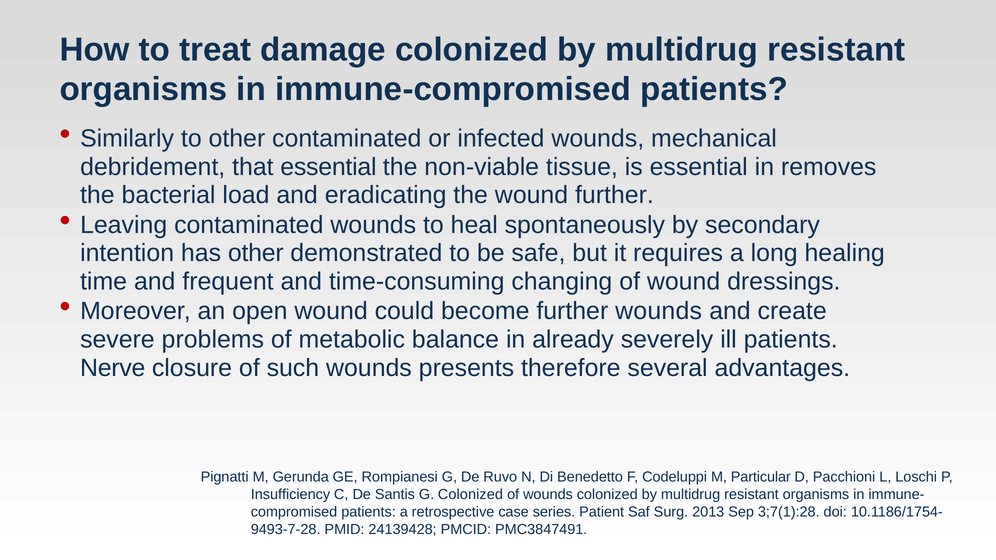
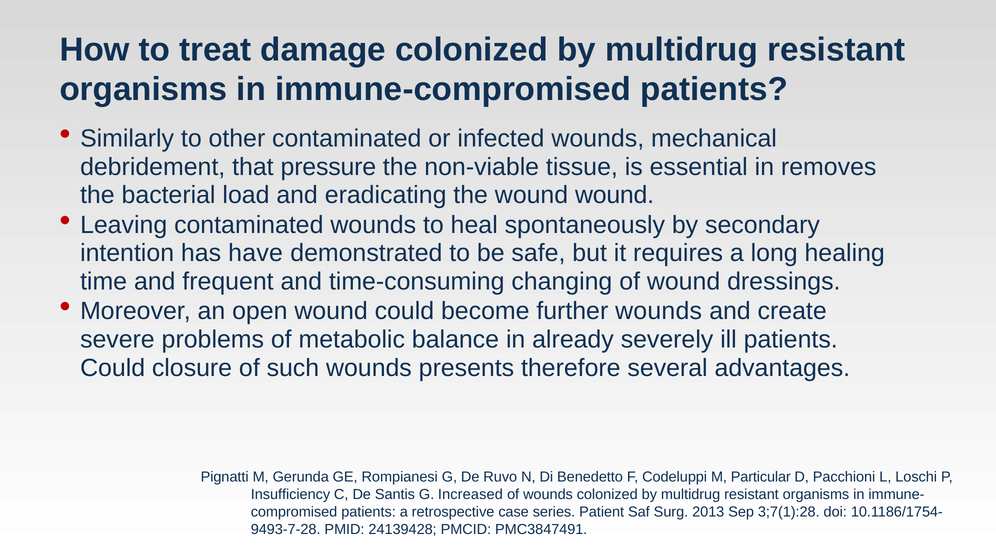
that essential: essential -> pressure
wound further: further -> wound
has other: other -> have
Nerve at (113, 368): Nerve -> Could
G Colonized: Colonized -> Increased
